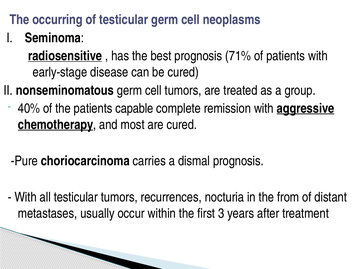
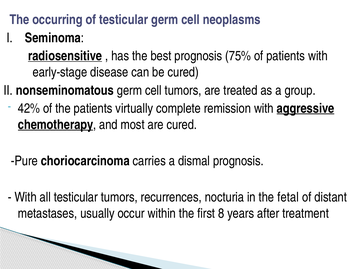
71%: 71% -> 75%
40%: 40% -> 42%
capable: capable -> virtually
from: from -> fetal
3: 3 -> 8
